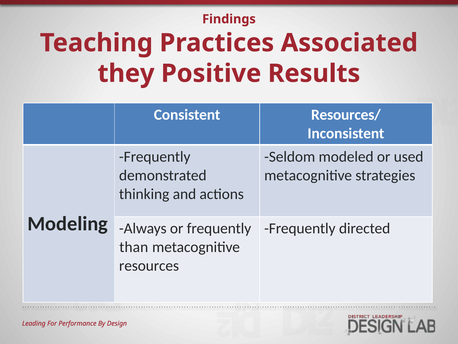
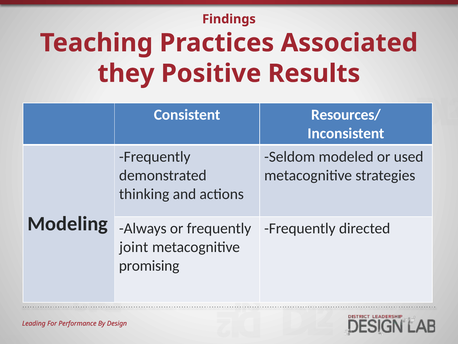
than: than -> joint
resources: resources -> promising
